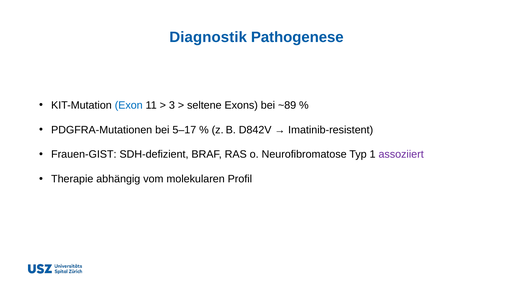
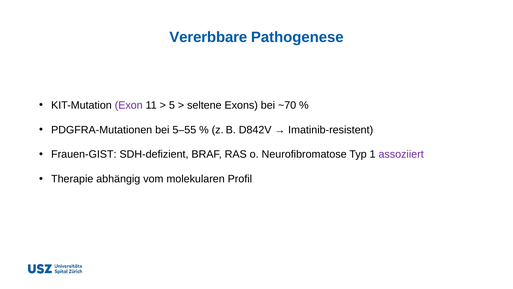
Diagnostik: Diagnostik -> Vererbbare
Exon colour: blue -> purple
3: 3 -> 5
~89: ~89 -> ~70
5–17: 5–17 -> 5–55
